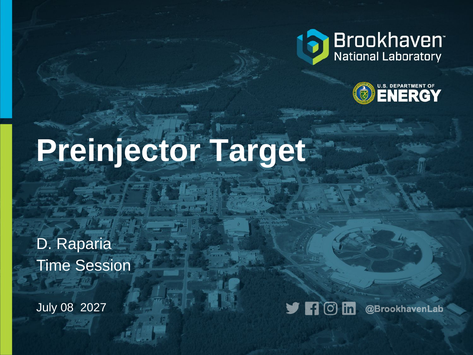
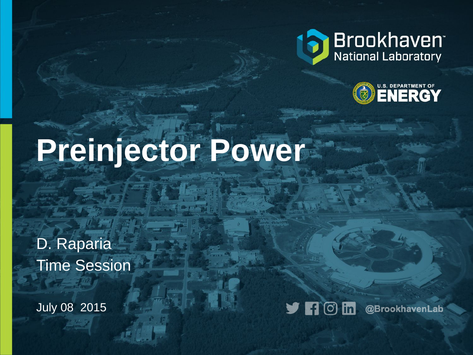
Target: Target -> Power
2027: 2027 -> 2015
